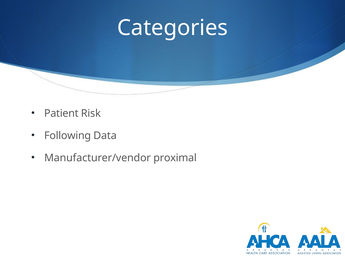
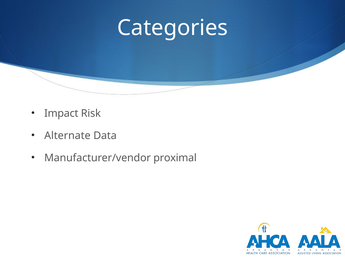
Patient: Patient -> Impact
Following: Following -> Alternate
